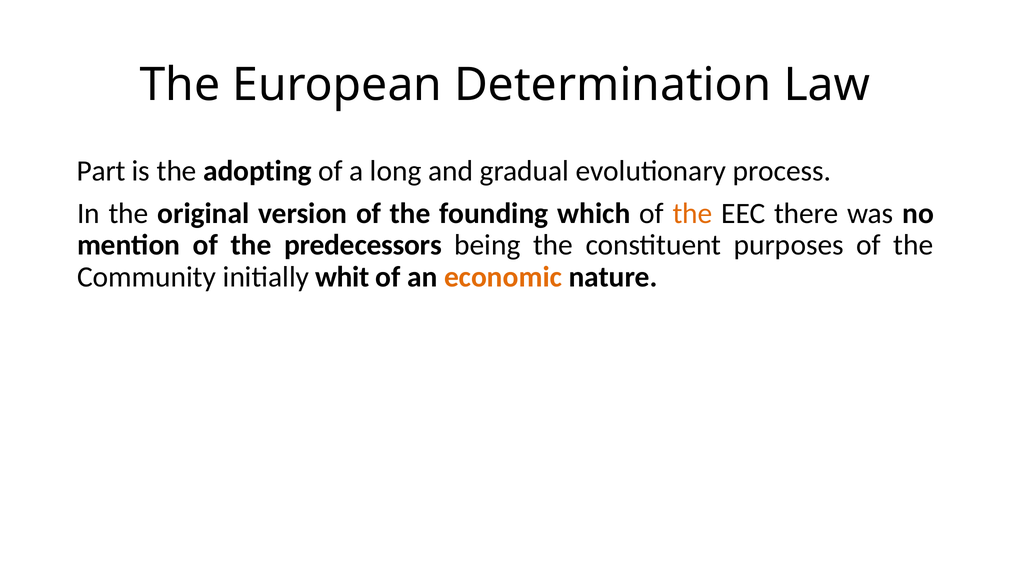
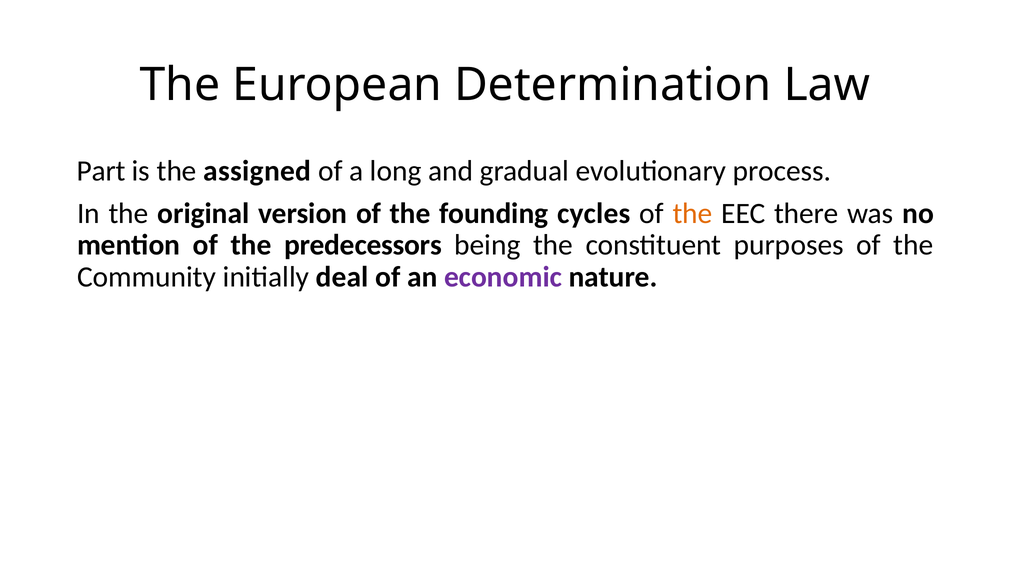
adopting: adopting -> assigned
which: which -> cycles
whit: whit -> deal
economic colour: orange -> purple
